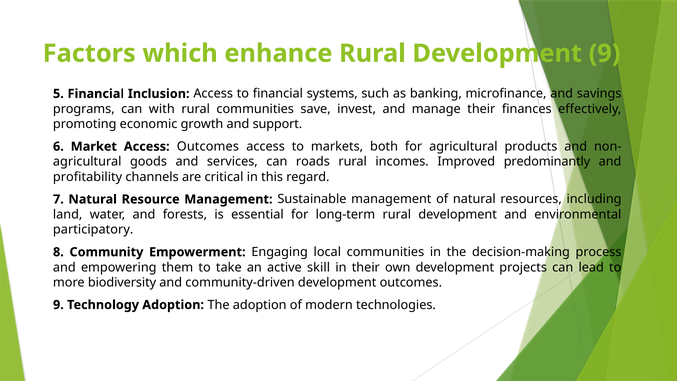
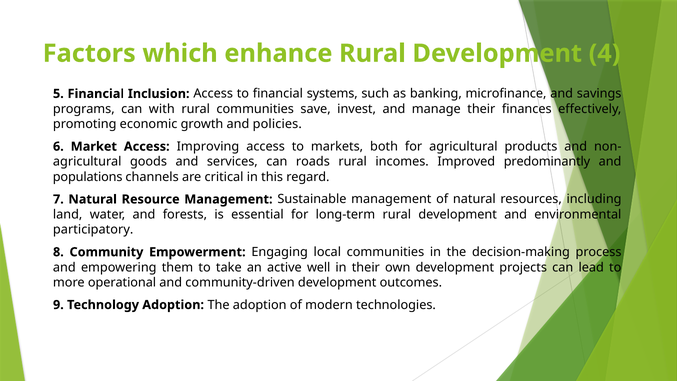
Development 9: 9 -> 4
support: support -> policies
Access Outcomes: Outcomes -> Improving
profitability: profitability -> populations
skill: skill -> well
biodiversity: biodiversity -> operational
